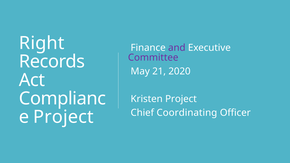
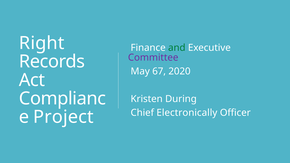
and colour: purple -> green
21: 21 -> 67
Kristen Project: Project -> During
Coordinating: Coordinating -> Electronically
